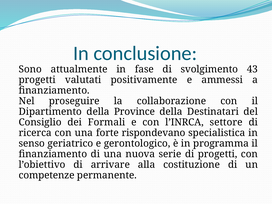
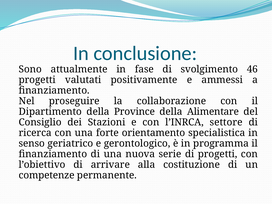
43: 43 -> 46
Destinatari: Destinatari -> Alimentare
Formali: Formali -> Stazioni
rispondevano: rispondevano -> orientamento
